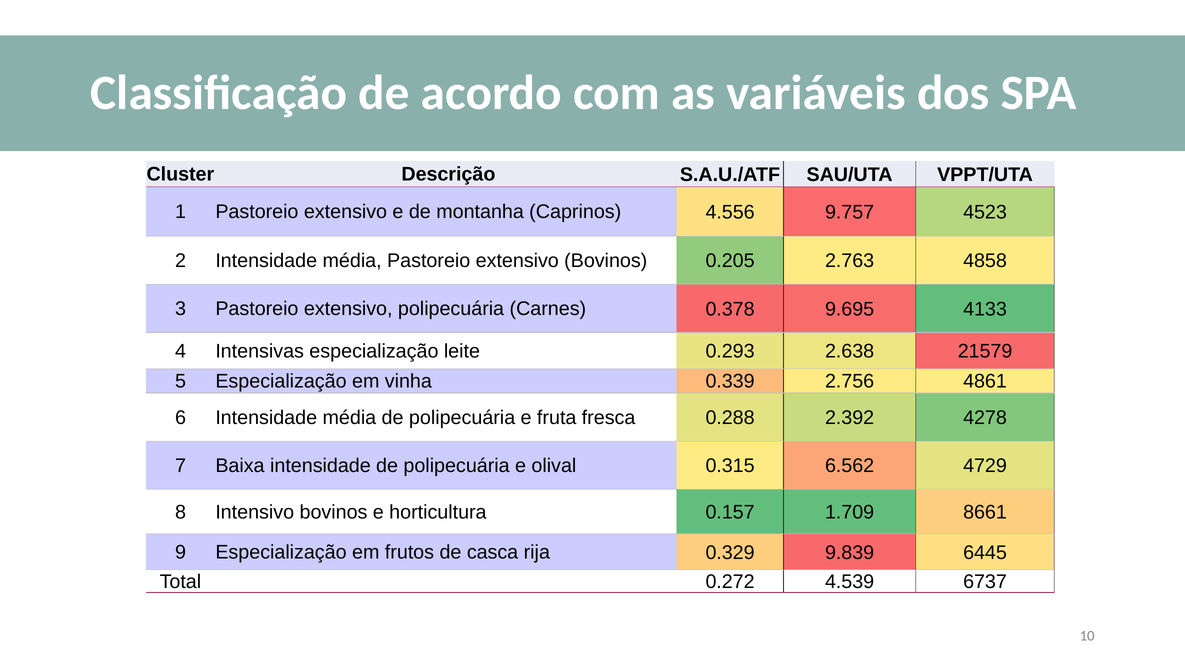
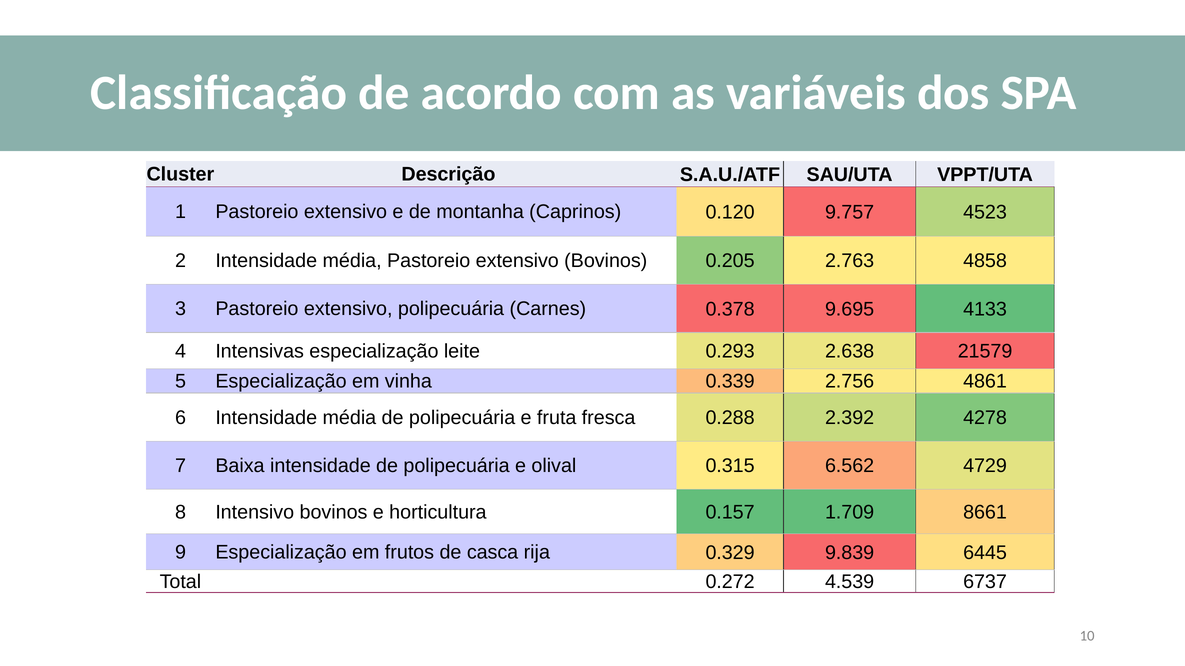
4.556: 4.556 -> 0.120
